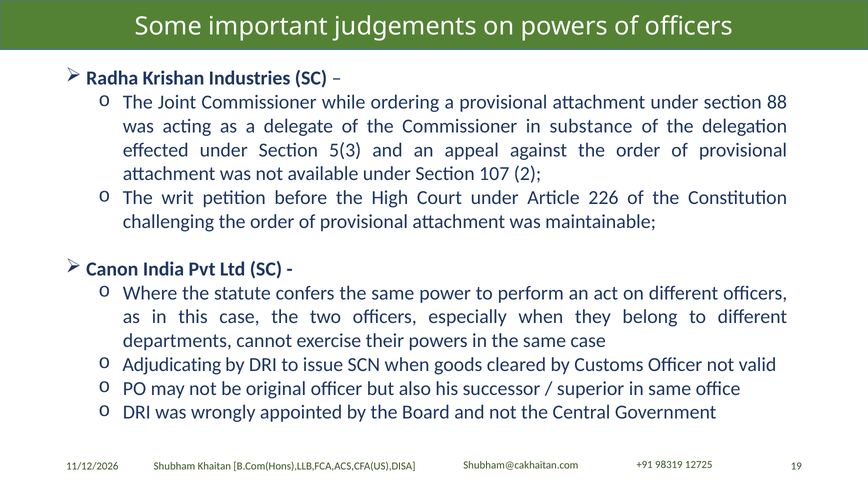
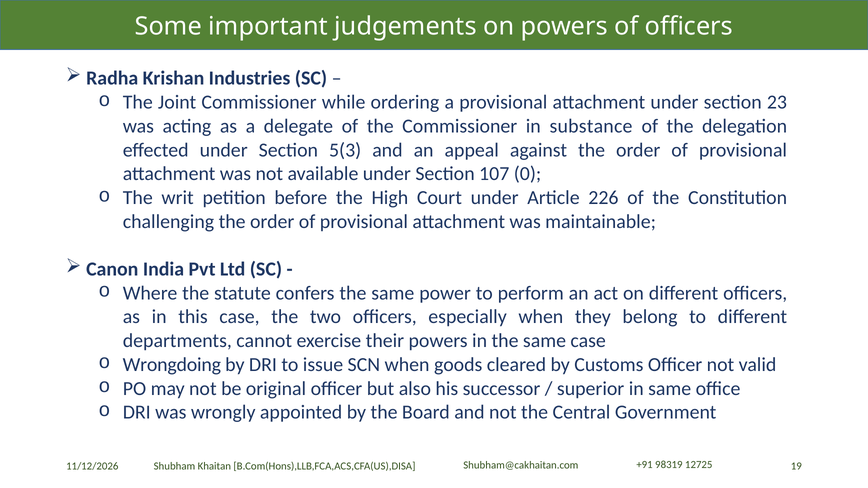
88: 88 -> 23
2: 2 -> 0
Adjudicating: Adjudicating -> Wrongdoing
